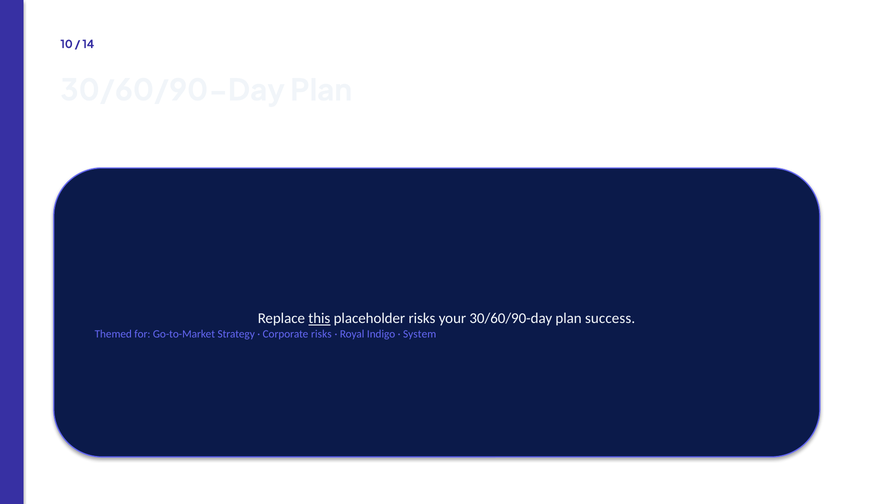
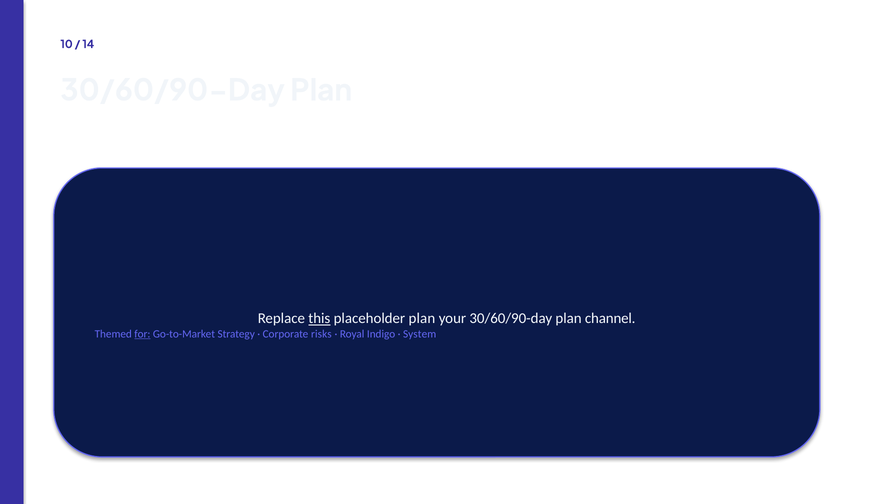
placeholder risks: risks -> plan
success: success -> channel
for underline: none -> present
